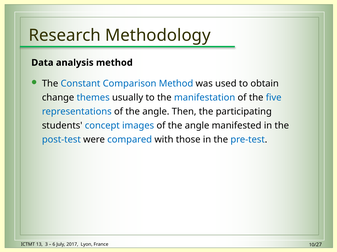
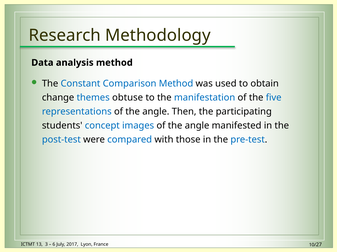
usually: usually -> obtuse
